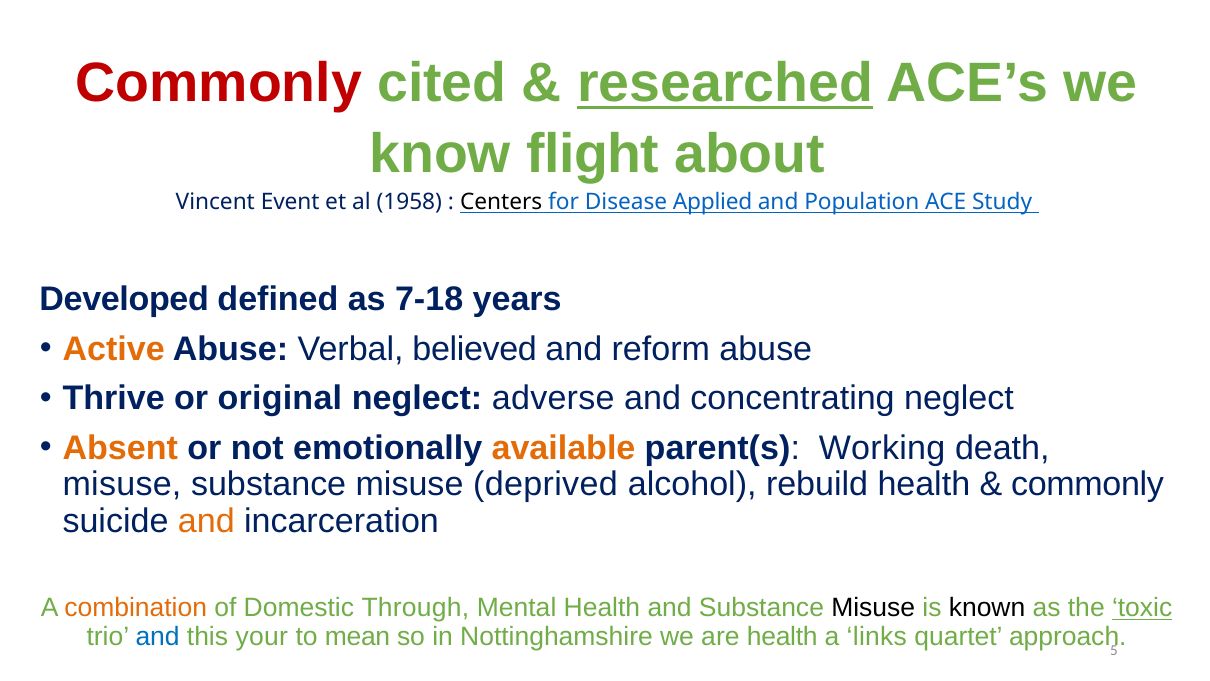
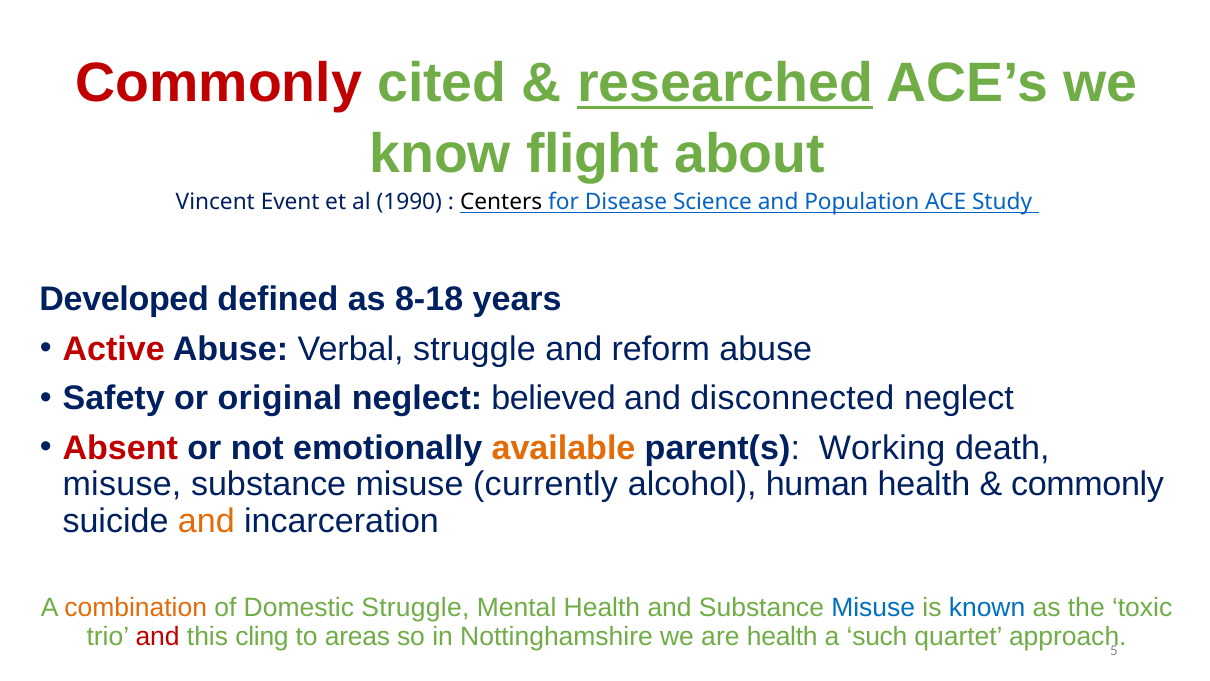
1958: 1958 -> 1990
Applied: Applied -> Science
7-18: 7-18 -> 8-18
Active colour: orange -> red
Verbal believed: believed -> struggle
Thrive: Thrive -> Safety
adverse: adverse -> believed
concentrating: concentrating -> disconnected
Absent colour: orange -> red
deprived: deprived -> currently
rebuild: rebuild -> human
Domestic Through: Through -> Struggle
Misuse at (873, 608) colour: black -> blue
known colour: black -> blue
toxic underline: present -> none
and at (158, 636) colour: blue -> red
your: your -> cling
mean: mean -> areas
links: links -> such
